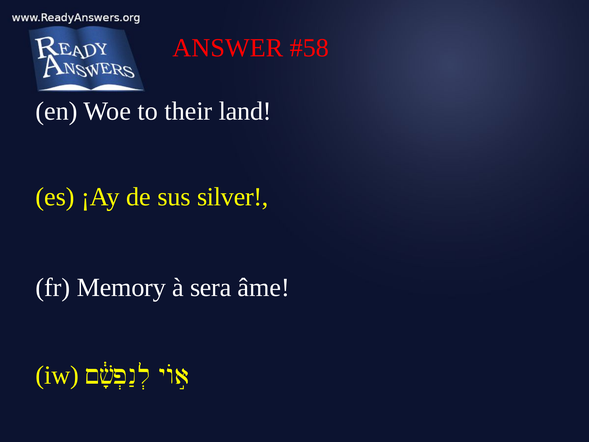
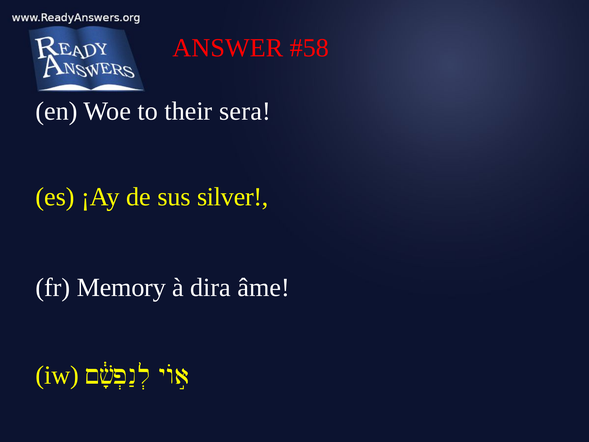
land: land -> sera
sera: sera -> dira
